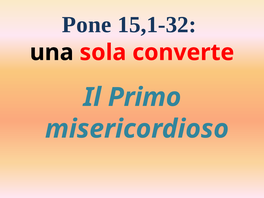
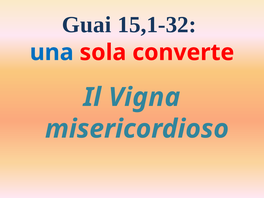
Pone: Pone -> Guai
una colour: black -> blue
Primo: Primo -> Vigna
